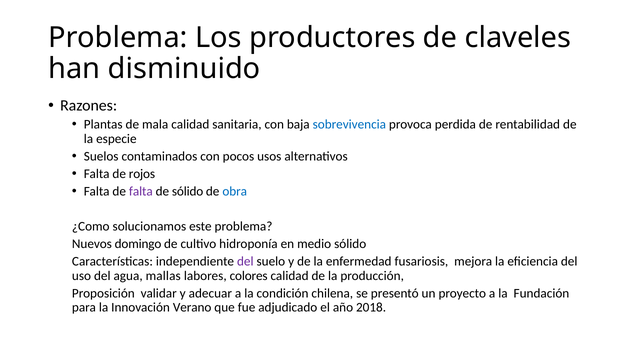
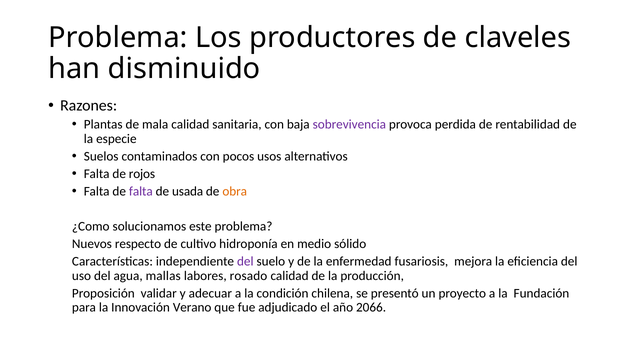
sobrevivencia colour: blue -> purple
de sólido: sólido -> usada
obra colour: blue -> orange
domingo: domingo -> respecto
colores: colores -> rosado
2018: 2018 -> 2066
